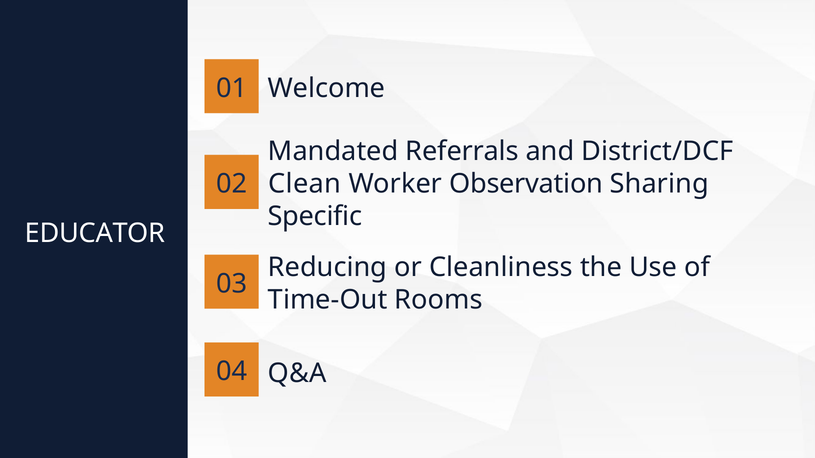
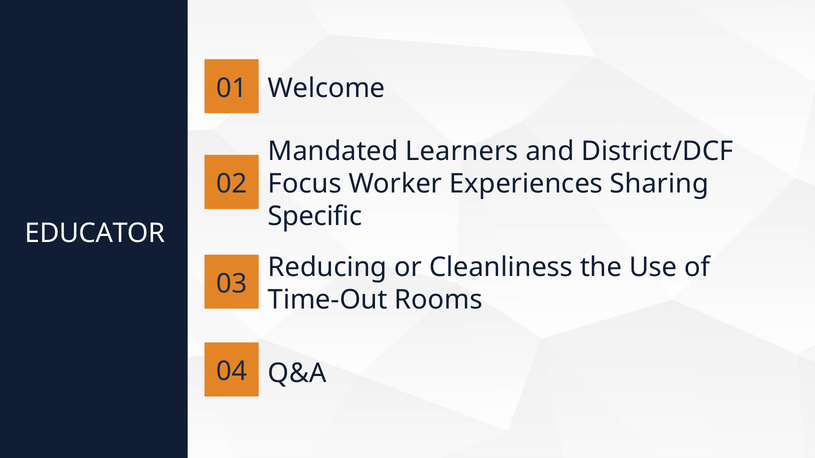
Referrals: Referrals -> Learners
Clean: Clean -> Focus
Observation: Observation -> Experiences
